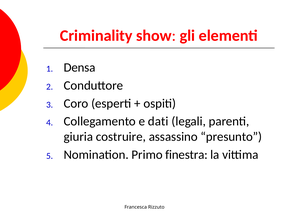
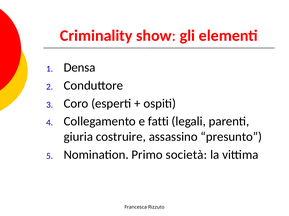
dati: dati -> fatti
finestra: finestra -> società
